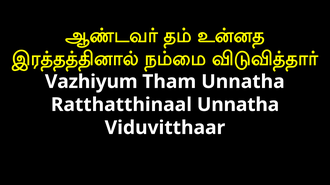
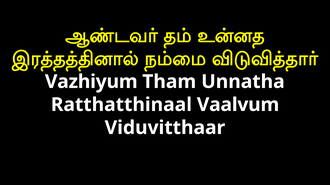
Ratthatthinaal Unnatha: Unnatha -> Vaalvum
